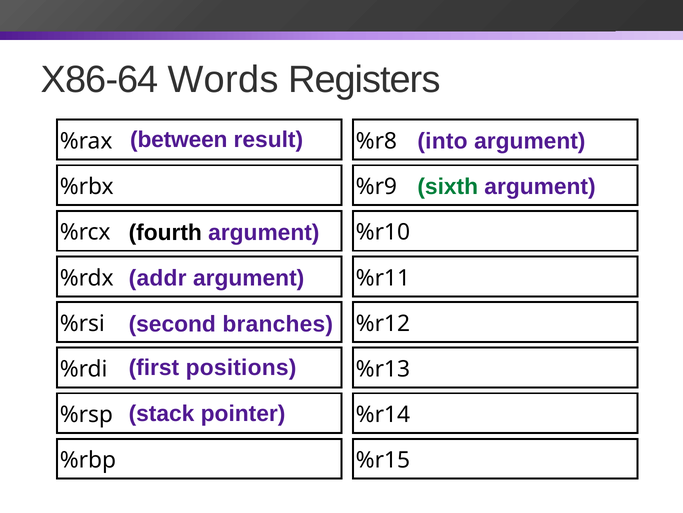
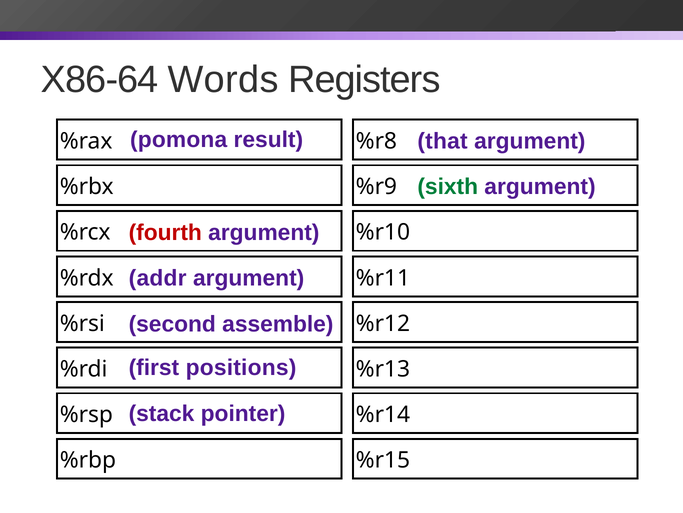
between: between -> pomona
into: into -> that
fourth colour: black -> red
branches: branches -> assemble
